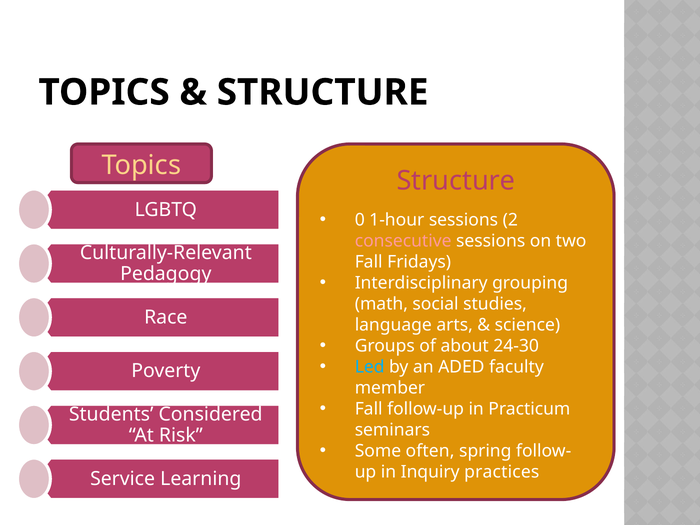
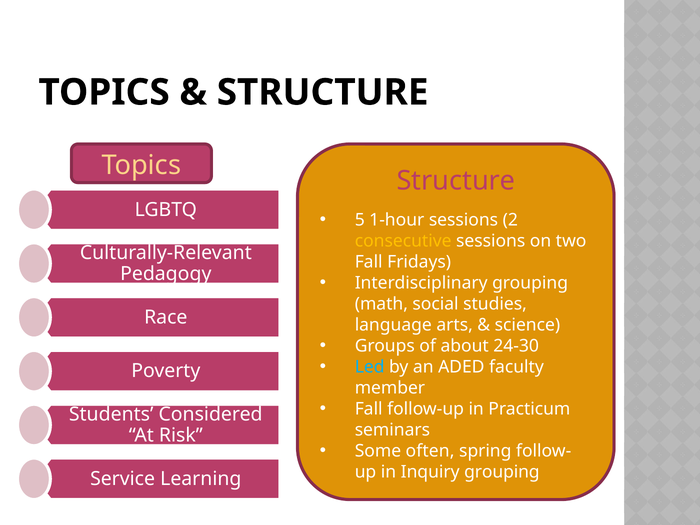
0: 0 -> 5
consecutive colour: pink -> yellow
Inquiry practices: practices -> grouping
